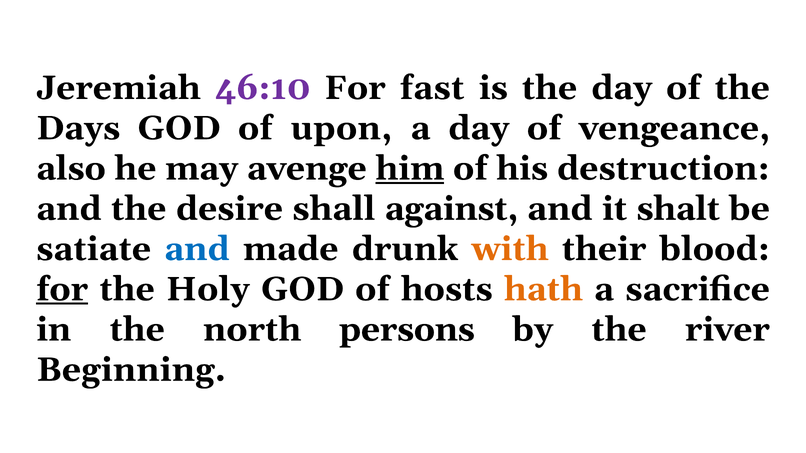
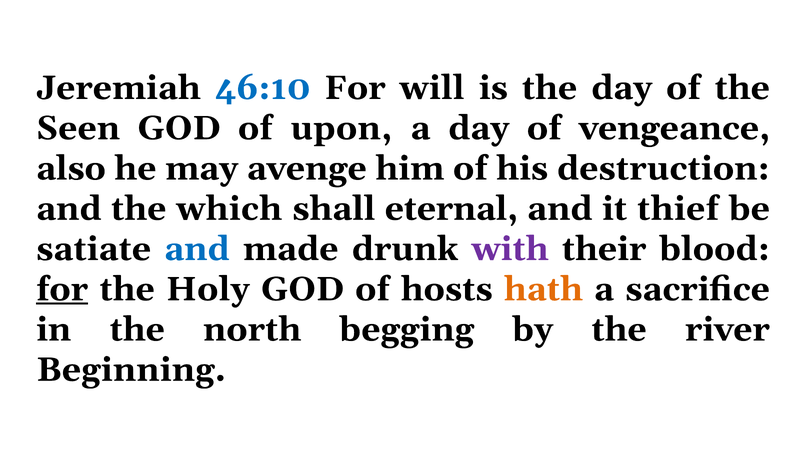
46:10 colour: purple -> blue
fast: fast -> will
Days: Days -> Seen
him underline: present -> none
desire: desire -> which
against: against -> eternal
shalt: shalt -> thief
with colour: orange -> purple
persons: persons -> begging
